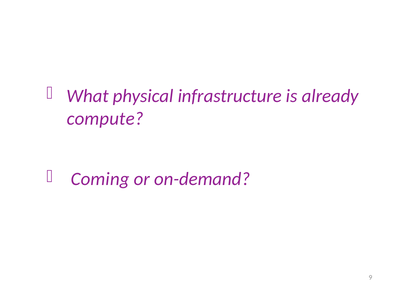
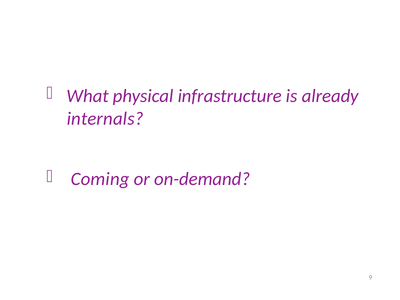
compute: compute -> internals
